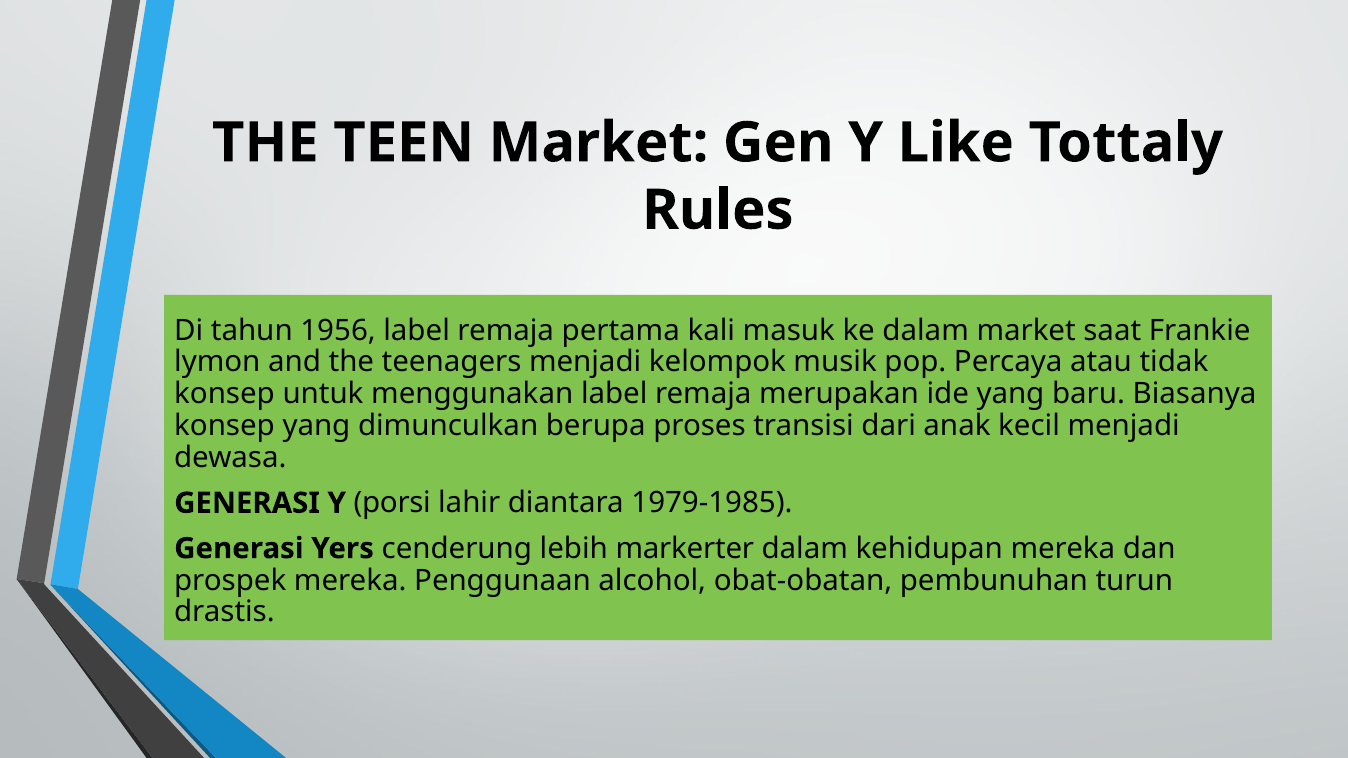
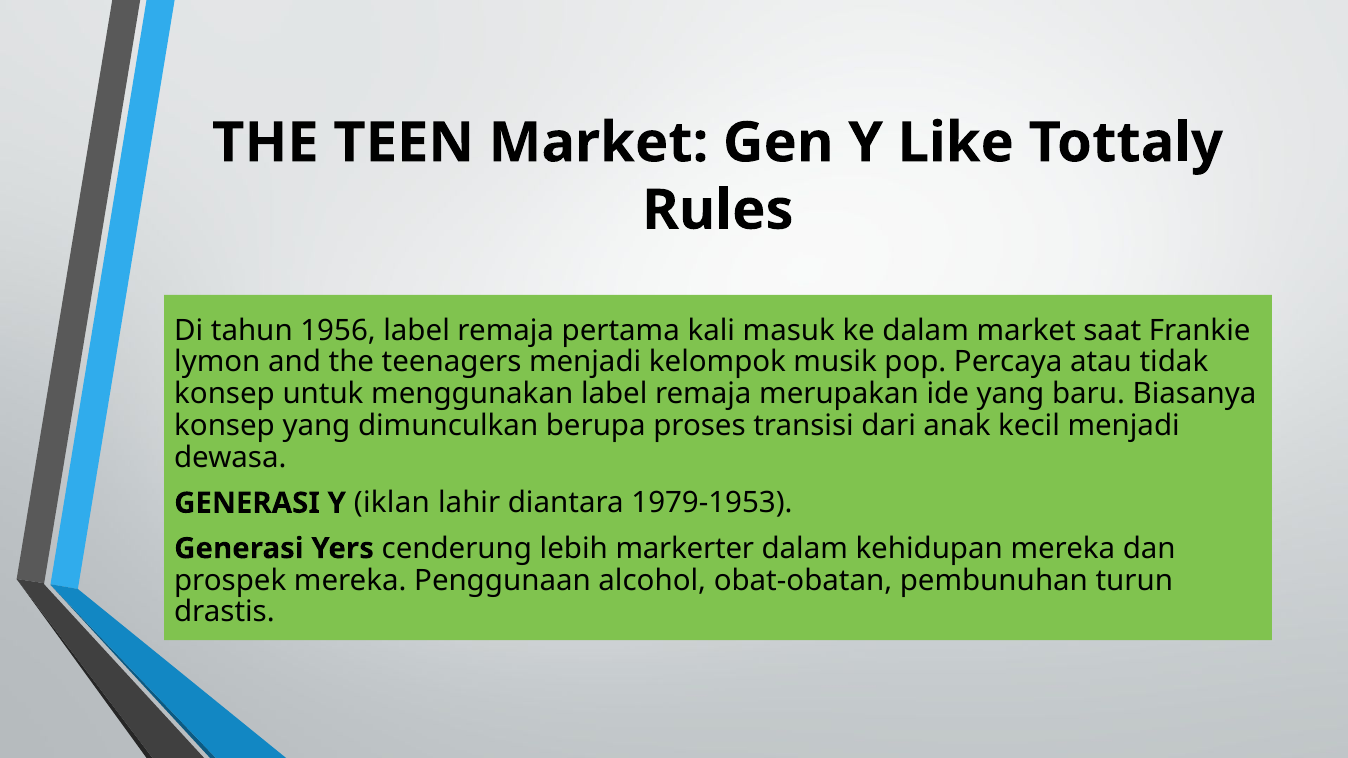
porsi: porsi -> iklan
1979-1985: 1979-1985 -> 1979-1953
